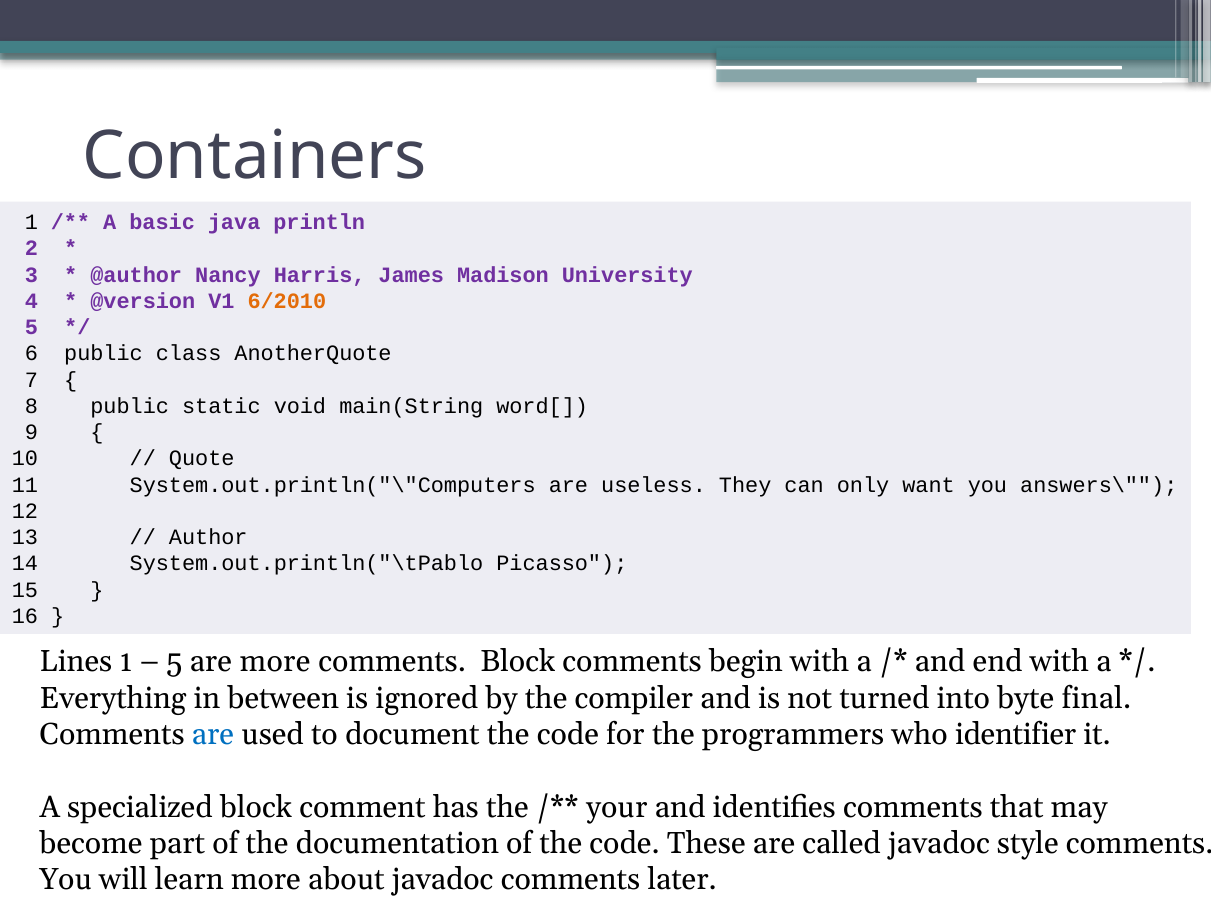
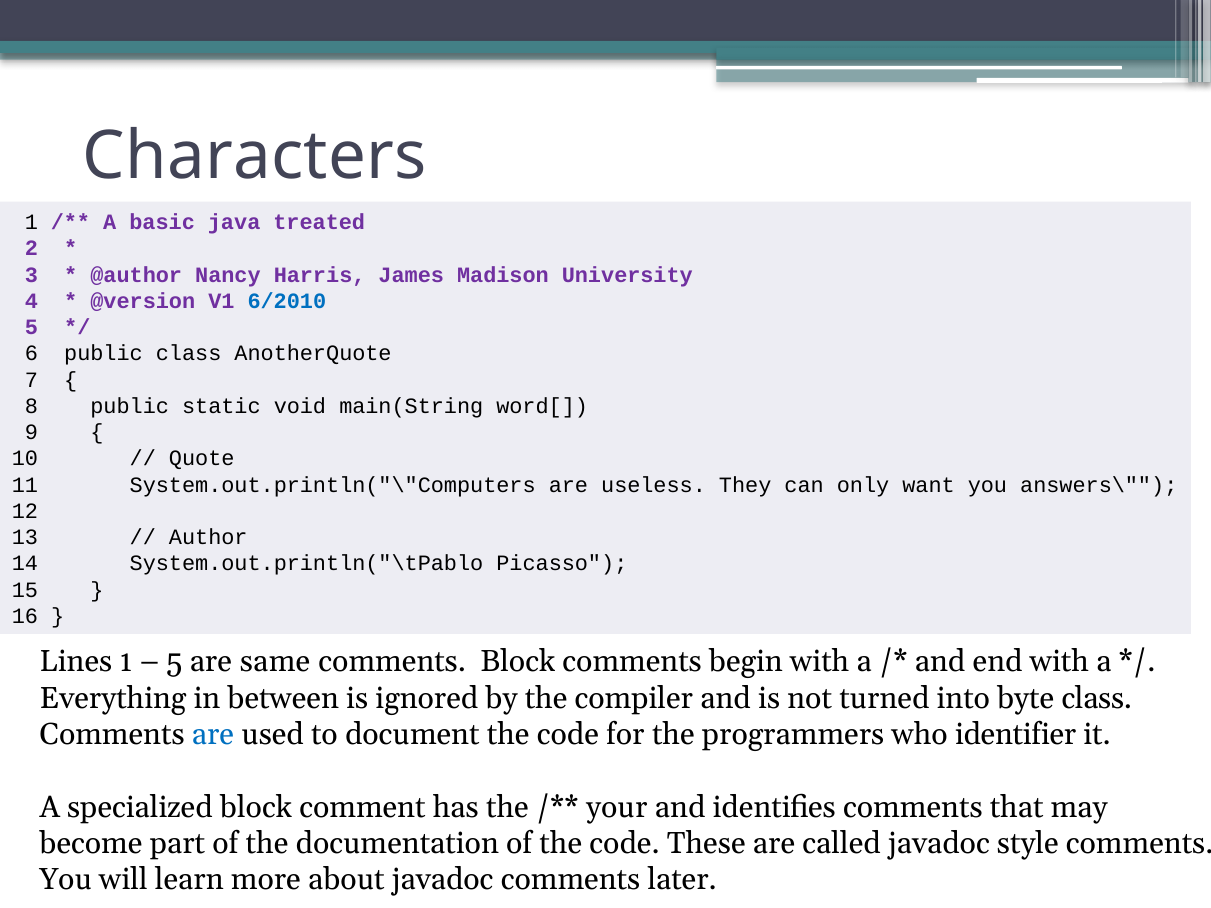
Containers: Containers -> Characters
println: println -> treated
6/2010 colour: orange -> blue
are more: more -> same
byte final: final -> class
